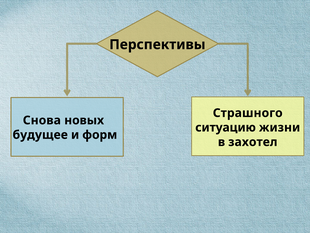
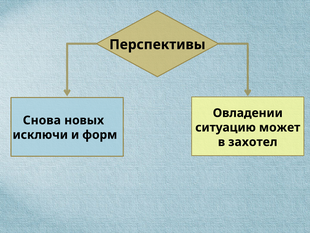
Страшного: Страшного -> Овладении
жизни: жизни -> может
будущее: будущее -> исключи
